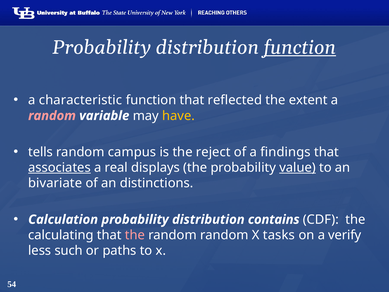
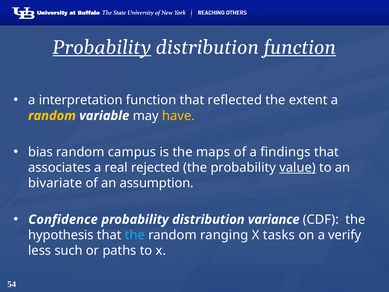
Probability at (102, 47) underline: none -> present
characteristic: characteristic -> interpretation
random at (52, 116) colour: pink -> yellow
tells: tells -> bias
reject: reject -> maps
associates underline: present -> none
displays: displays -> rejected
distinctions: distinctions -> assumption
Calculation: Calculation -> Confidence
contains: contains -> variance
calculating: calculating -> hypothesis
the at (135, 235) colour: pink -> light blue
random random: random -> ranging
